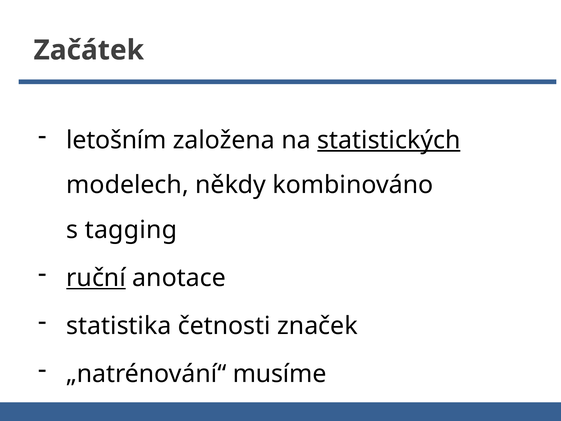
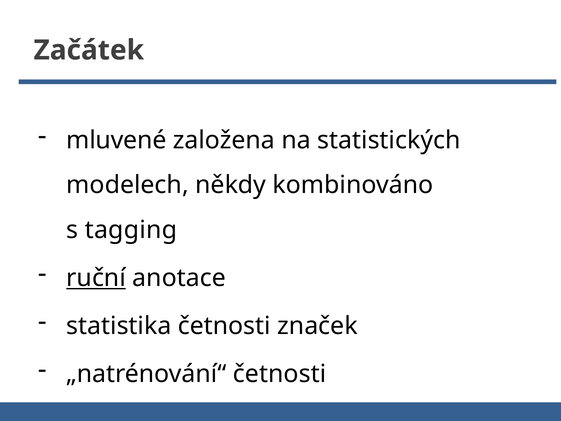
letošním: letošním -> mluvené
statistických underline: present -> none
„natrénování“ musíme: musíme -> četnosti
